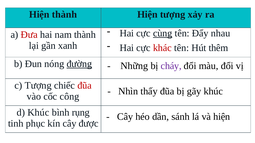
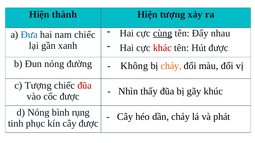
Đưa colour: red -> blue
nam thành: thành -> chiếc
Hút thêm: thêm -> được
đường underline: present -> none
Những: Những -> Không
cháy at (171, 66) colour: purple -> orange
cốc công: công -> được
d Khúc: Khúc -> Nóng
dần sánh: sánh -> cháy
và hiện: hiện -> phát
